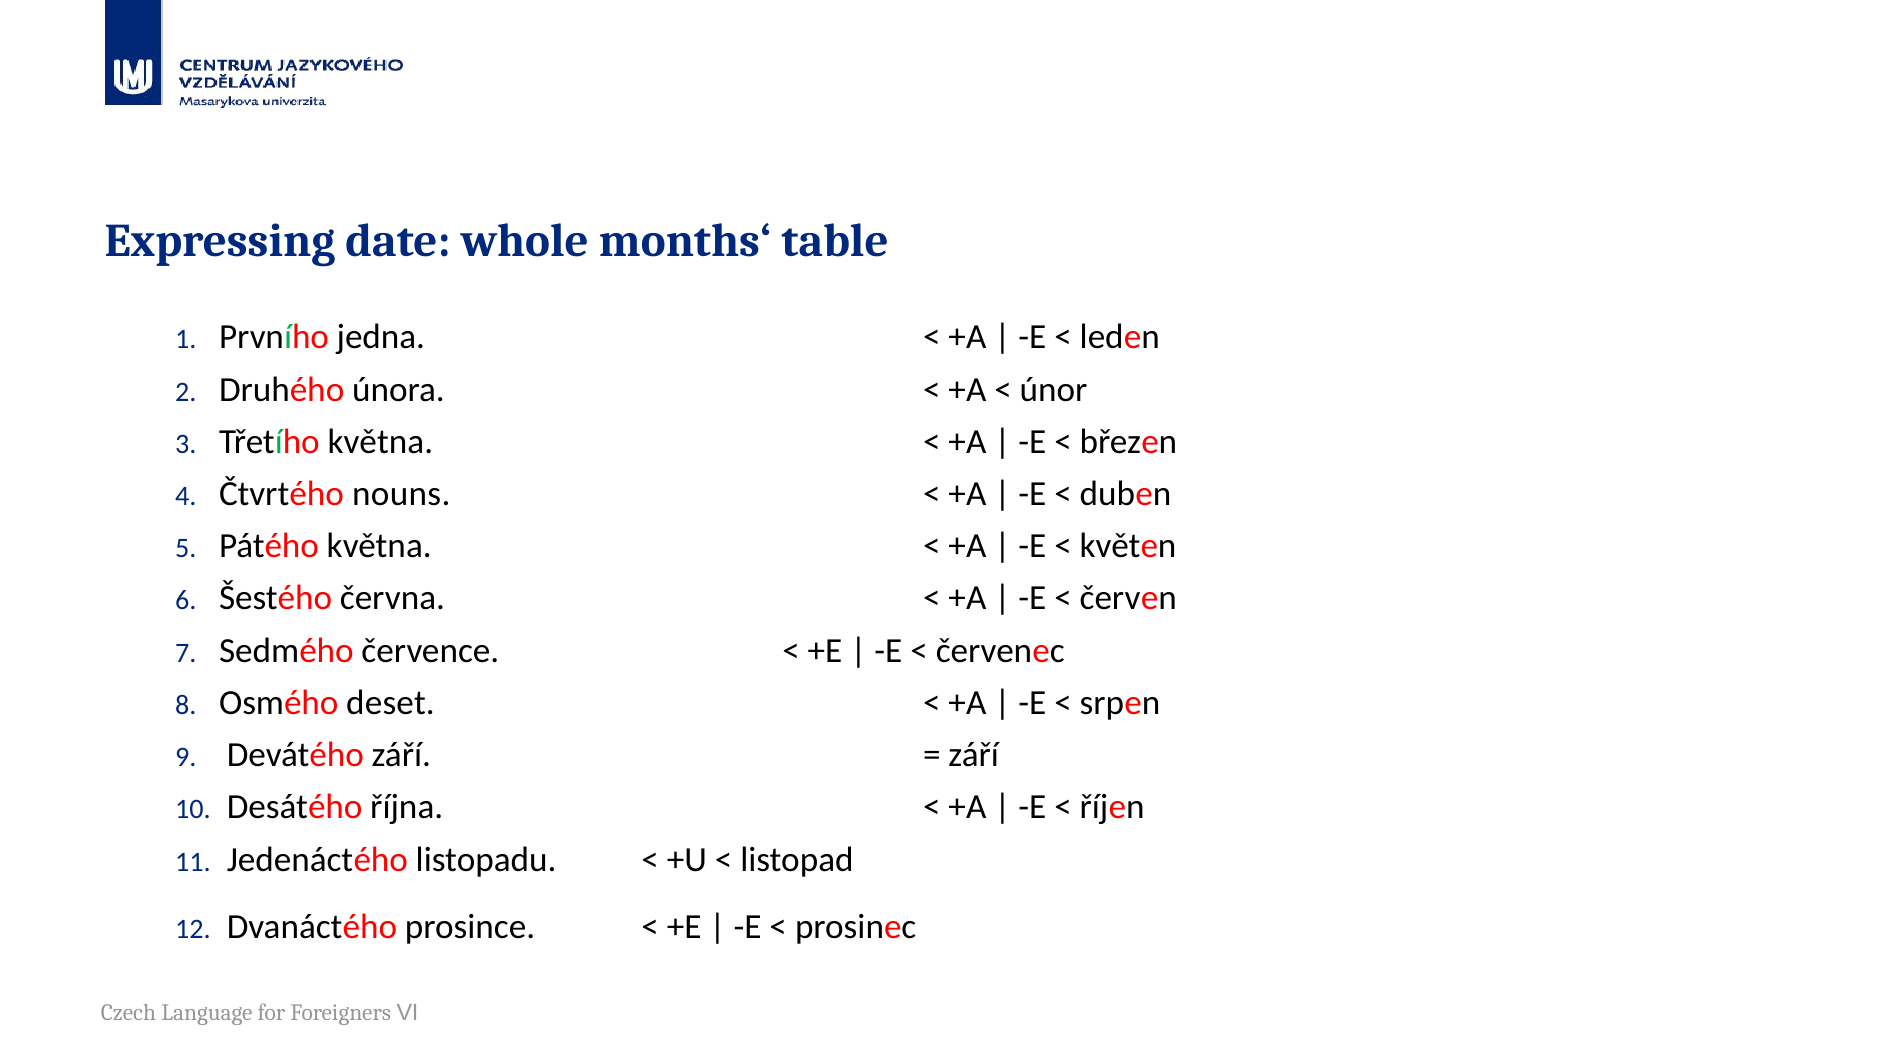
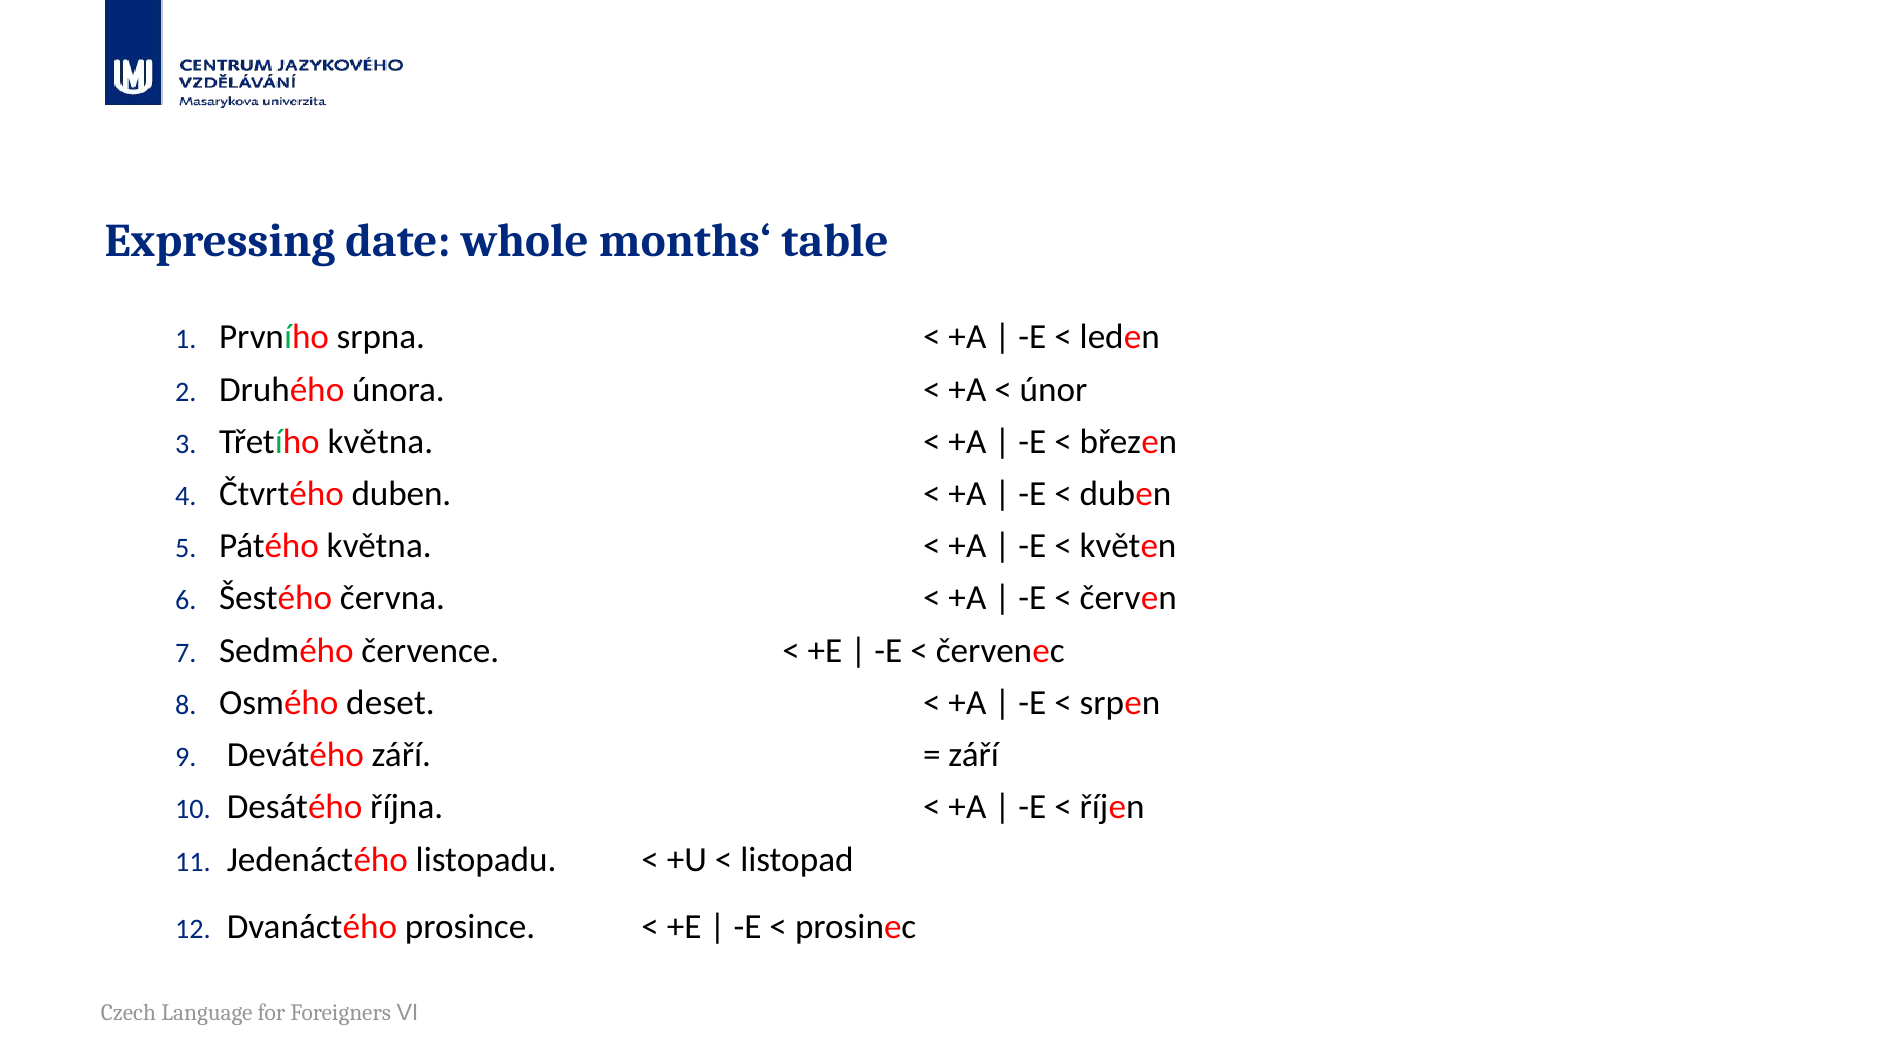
jedna: jedna -> srpna
Čtvrtého nouns: nouns -> duben
